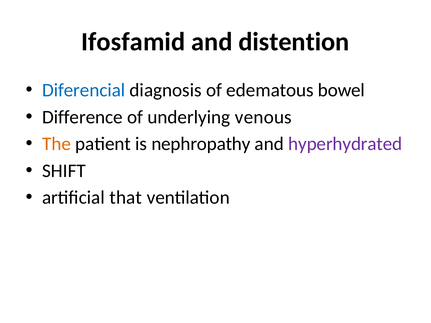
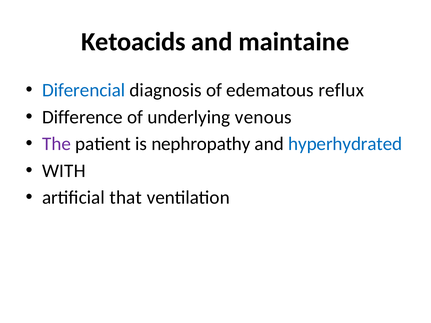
Ifosfamid: Ifosfamid -> Ketoacids
distention: distention -> maintaine
bowel: bowel -> reflux
The colour: orange -> purple
hyperhydrated colour: purple -> blue
SHIFT: SHIFT -> WITH
